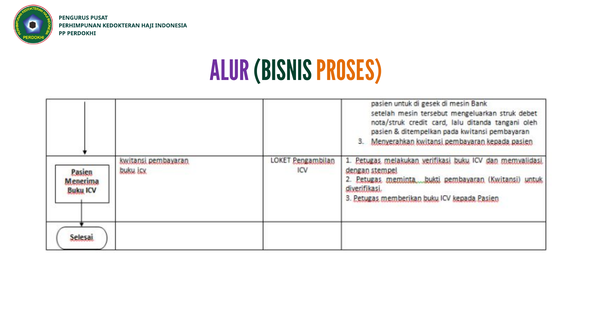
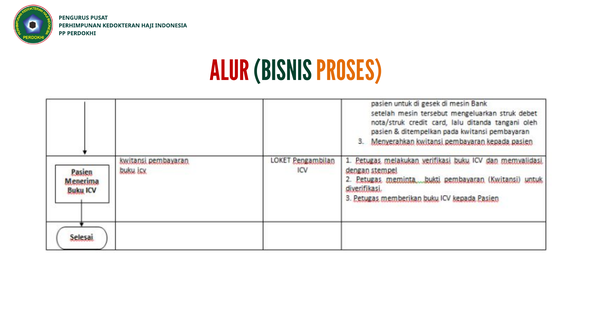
ALUR colour: purple -> red
